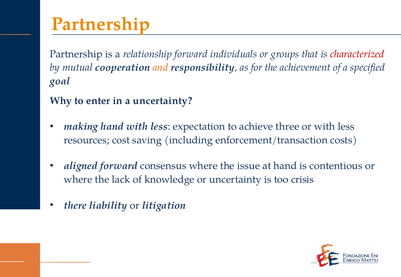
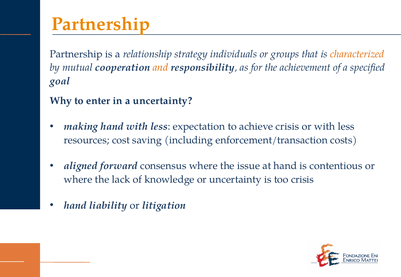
relationship forward: forward -> strategy
characterized colour: red -> orange
achieve three: three -> crisis
there at (75, 206): there -> hand
